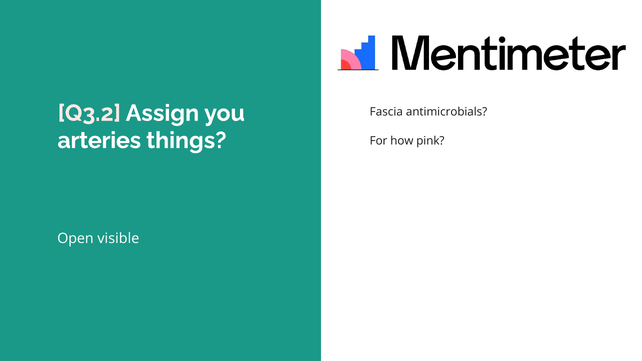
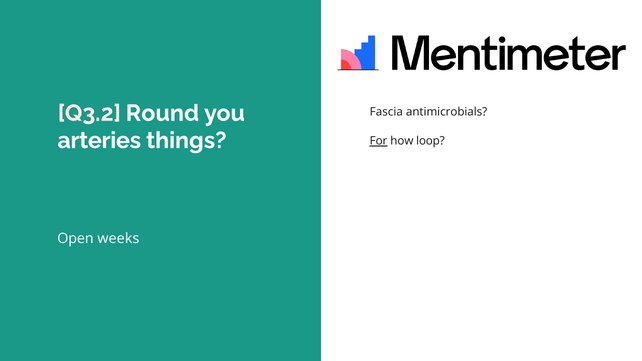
Assign: Assign -> Round
For underline: none -> present
pink: pink -> loop
visible: visible -> weeks
